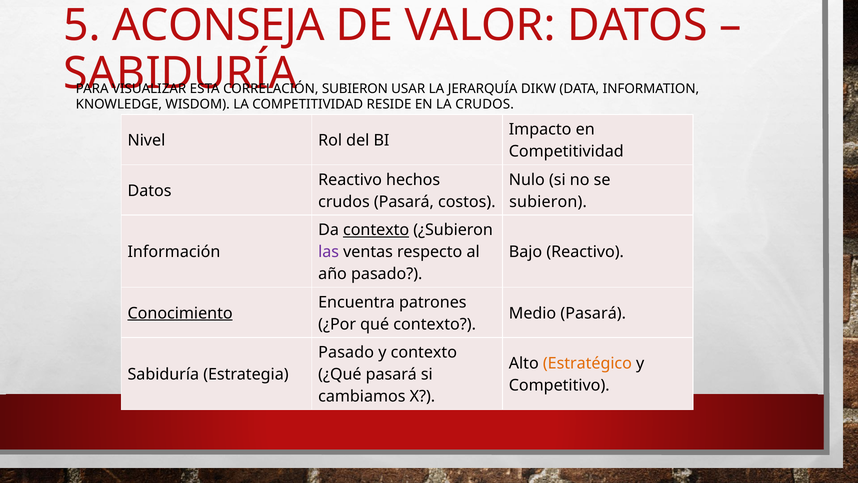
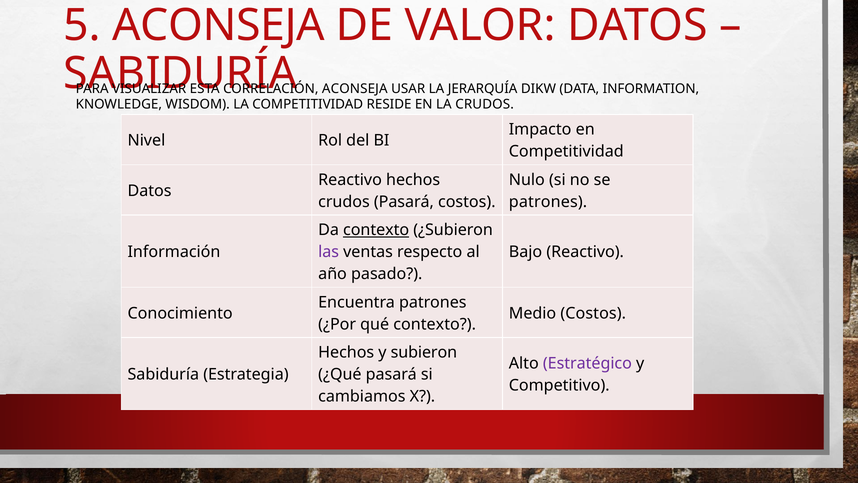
SUBIERON at (355, 89): SUBIERON -> ACONSEJA
subieron at (548, 202): subieron -> patrones
Conocimiento underline: present -> none
Medio Pasará: Pasará -> Costos
Pasado at (346, 352): Pasado -> Hechos
y contexto: contexto -> subieron
Estratégico colour: orange -> purple
